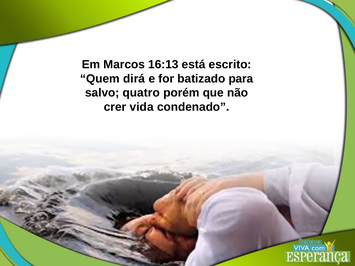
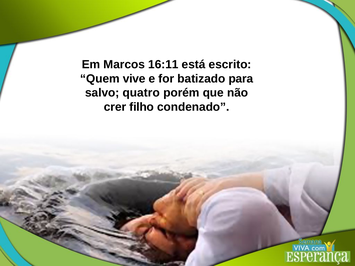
16:13: 16:13 -> 16:11
dirá: dirá -> vive
vida: vida -> filho
